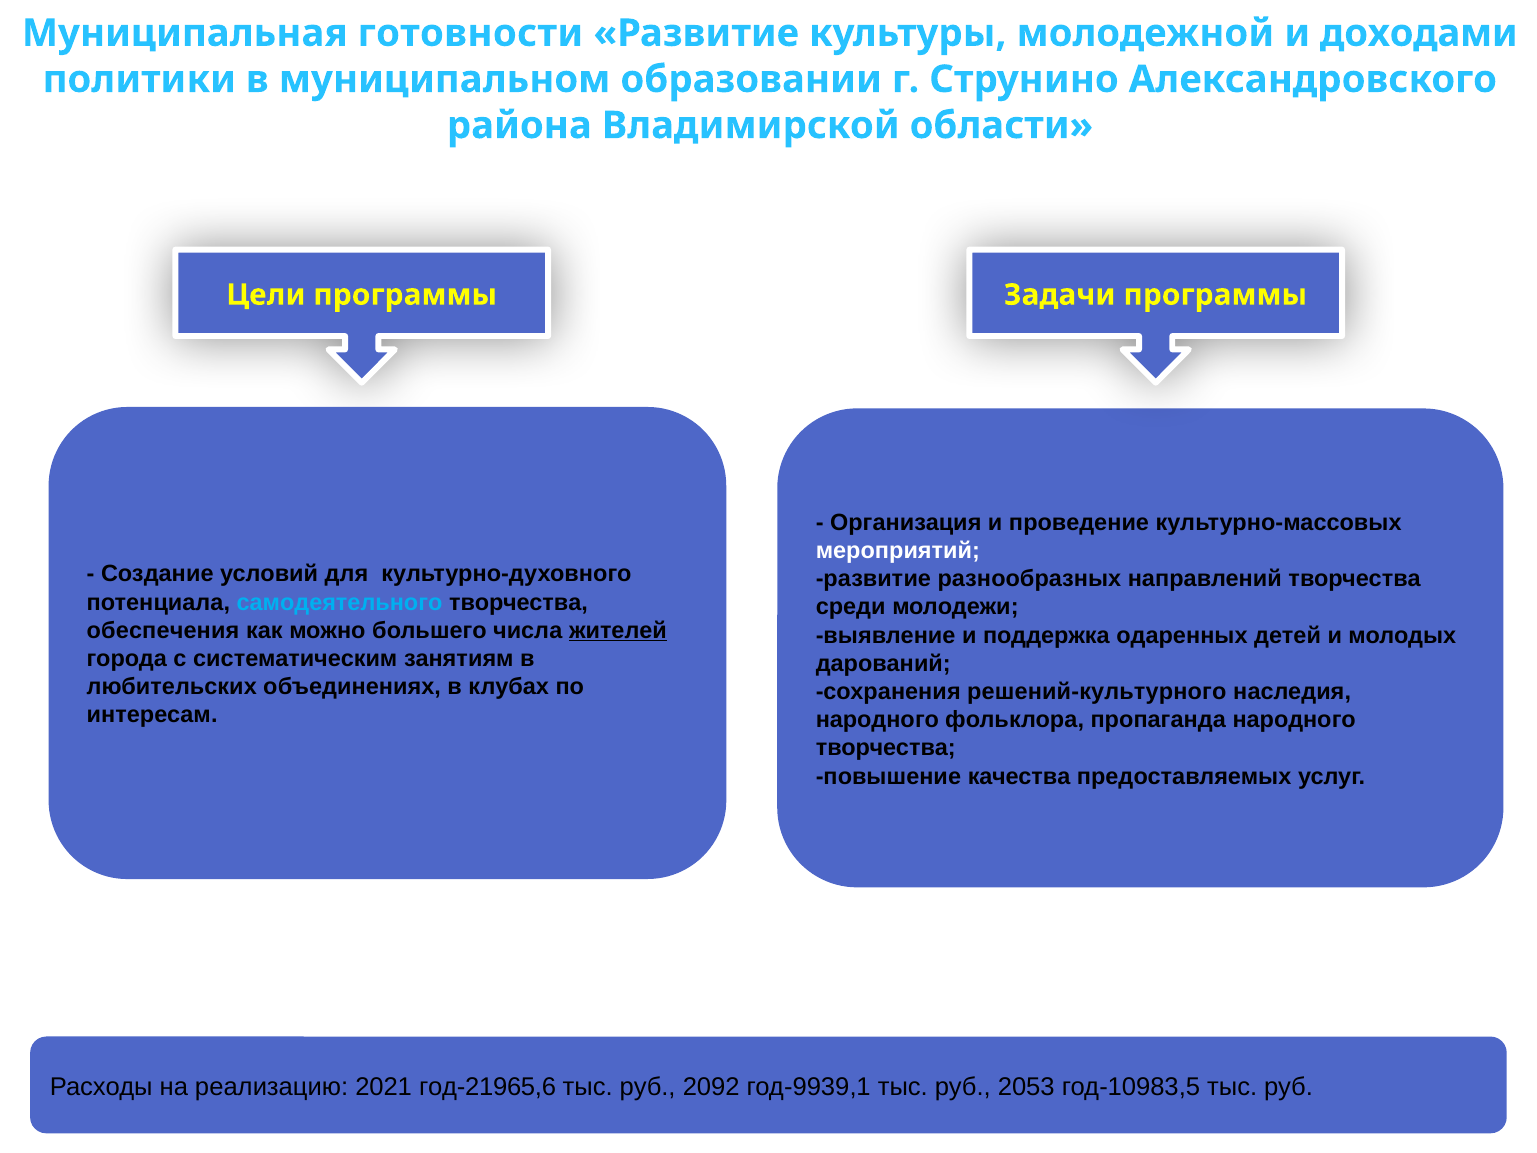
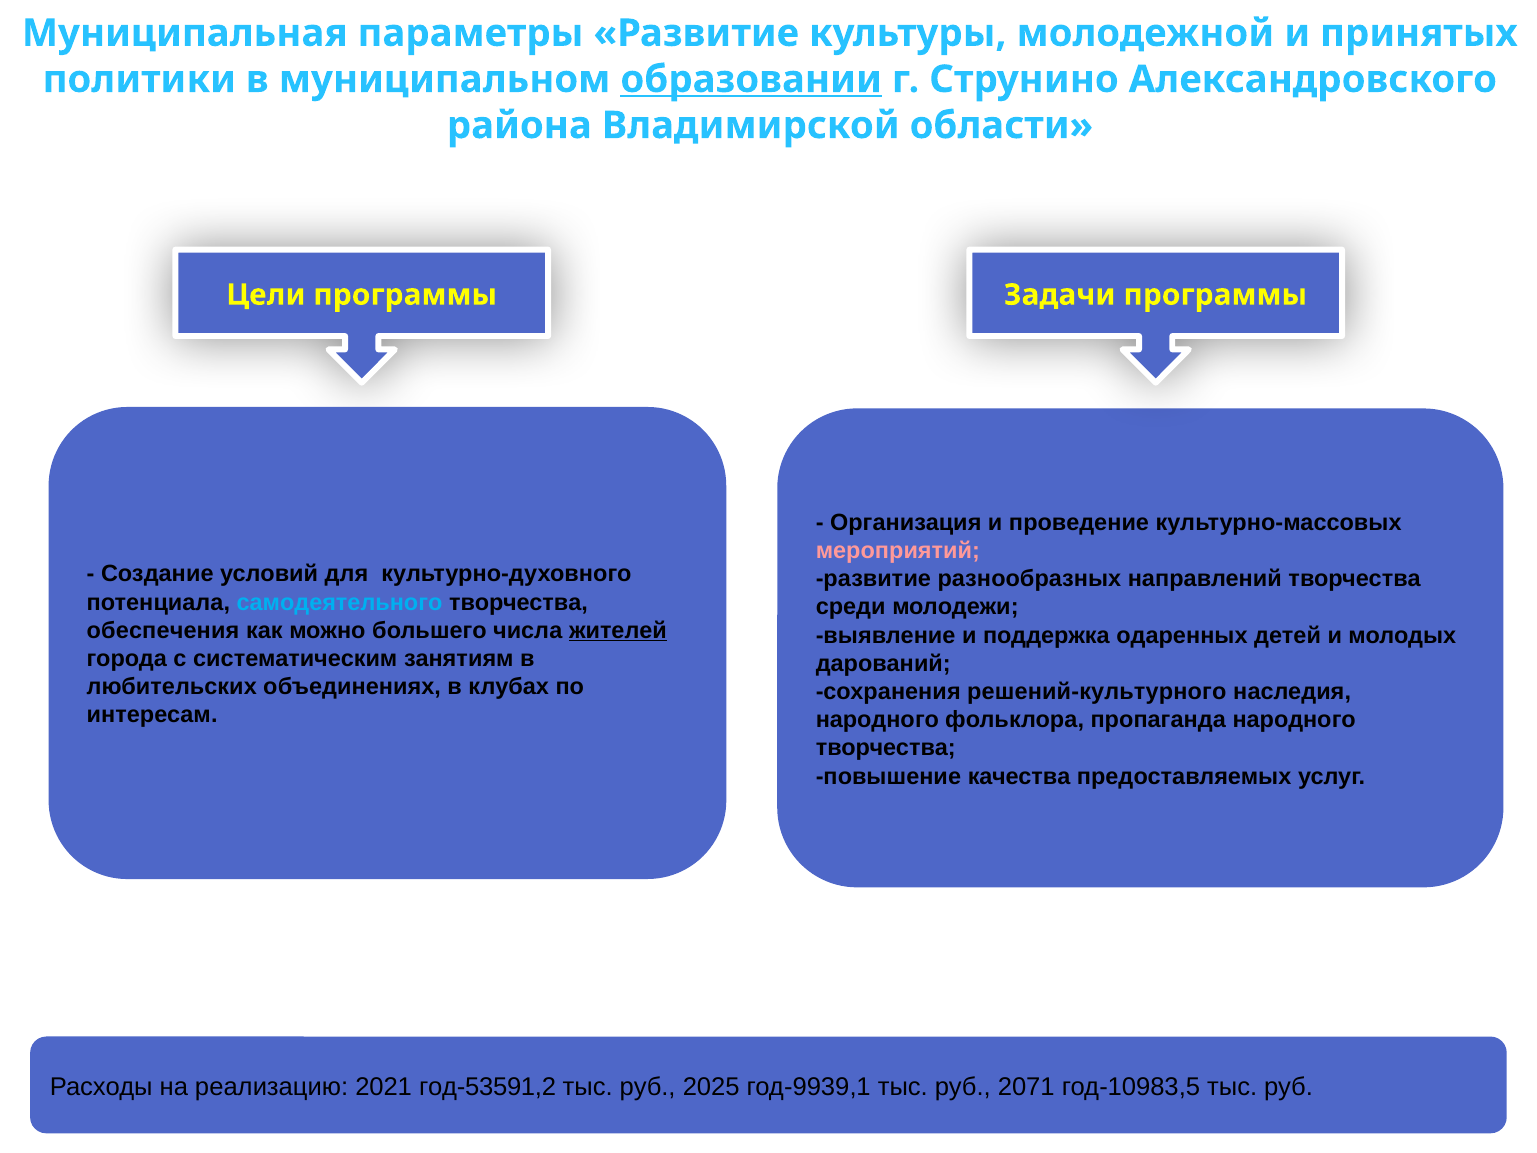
готовности: готовности -> параметры
доходами: доходами -> принятых
образовании underline: none -> present
мероприятий colour: white -> pink
год-21965,6: год-21965,6 -> год-53591,2
2092: 2092 -> 2025
2053: 2053 -> 2071
